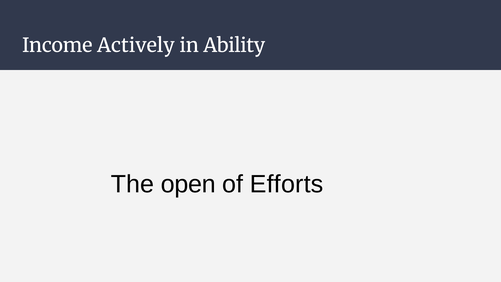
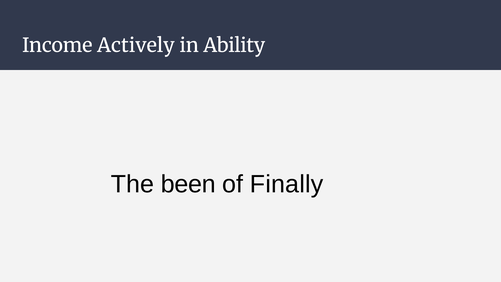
open: open -> been
Efforts: Efforts -> Finally
